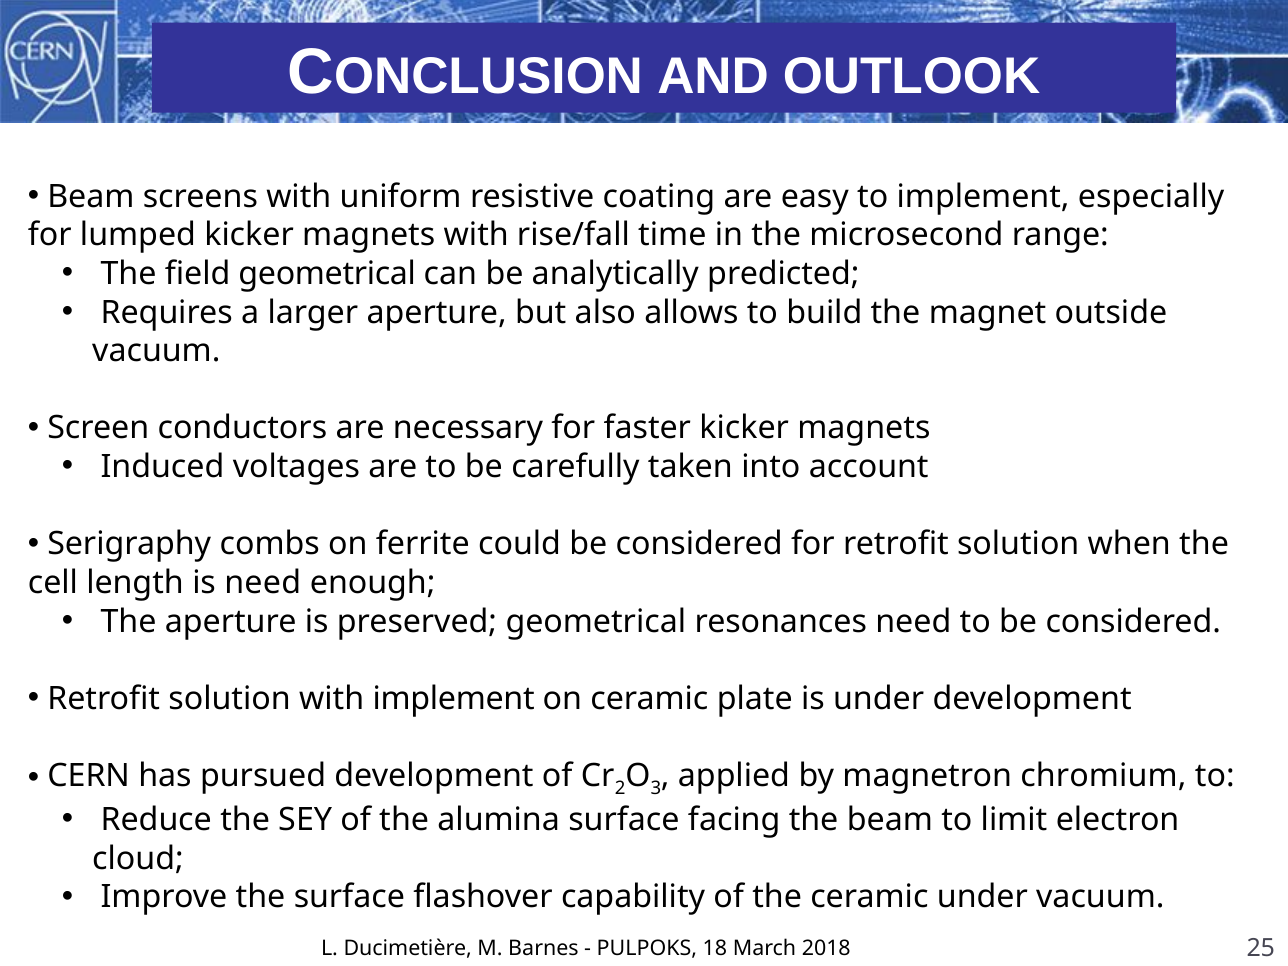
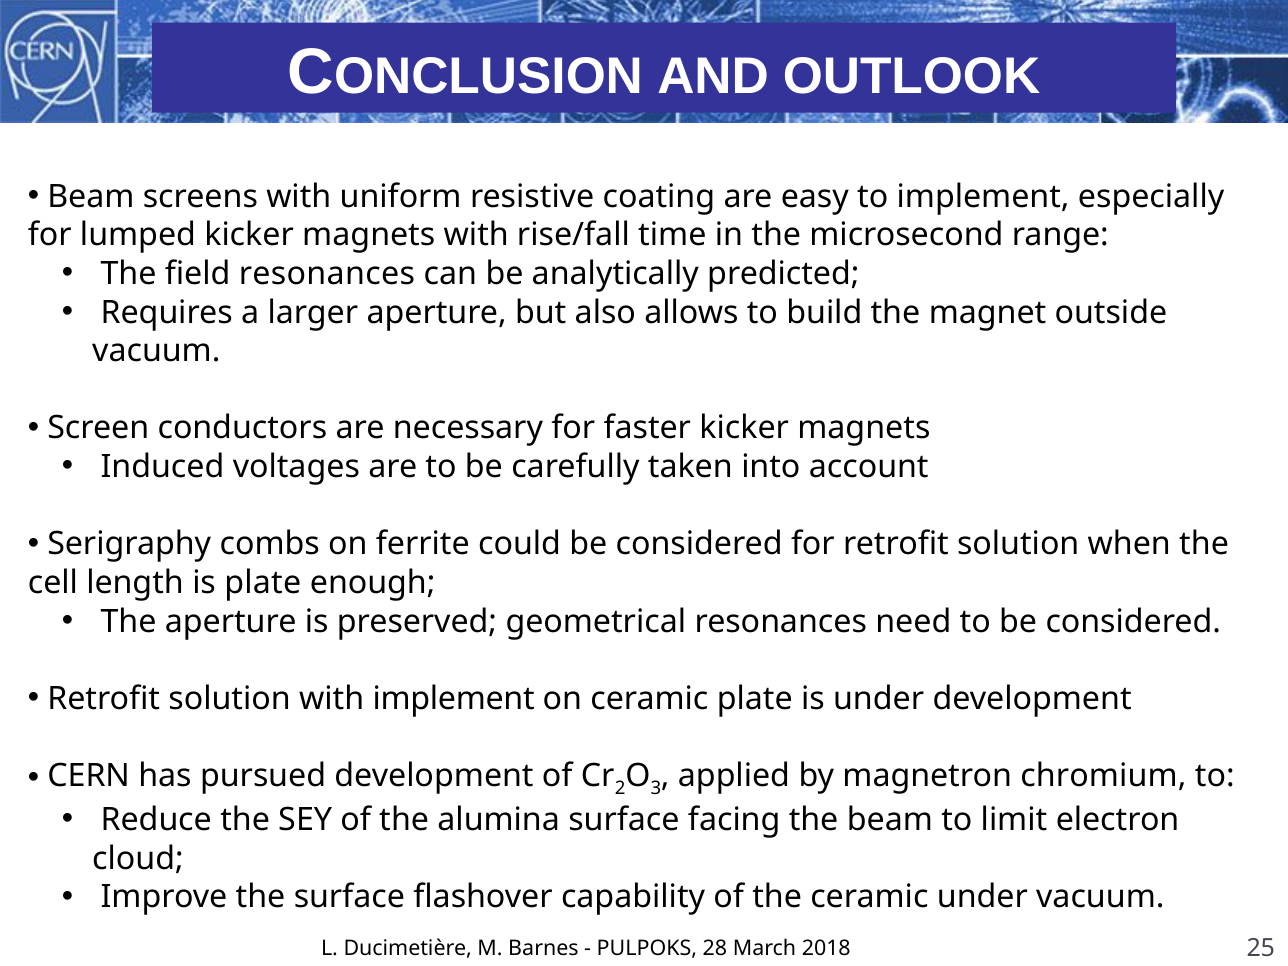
field geometrical: geometrical -> resonances
is need: need -> plate
18: 18 -> 28
